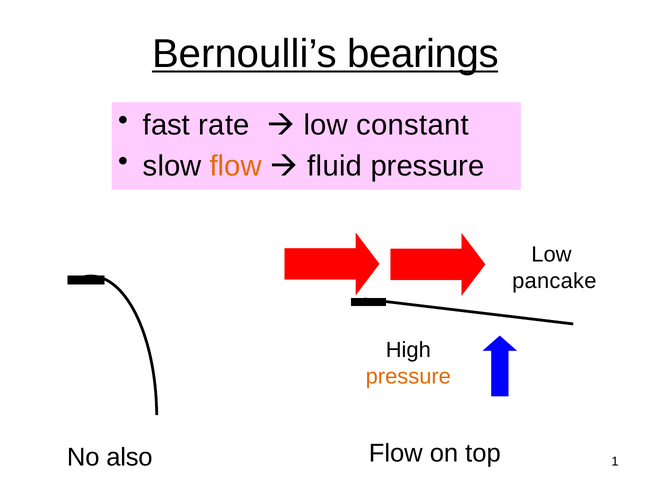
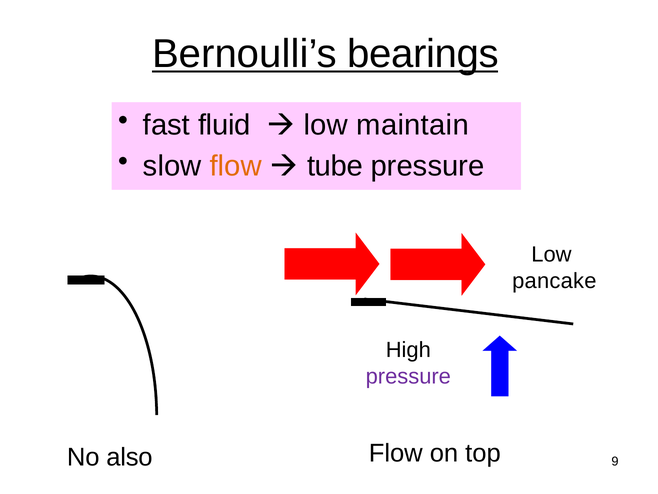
rate: rate -> fluid
constant: constant -> maintain
fluid: fluid -> tube
pressure at (408, 376) colour: orange -> purple
1: 1 -> 9
